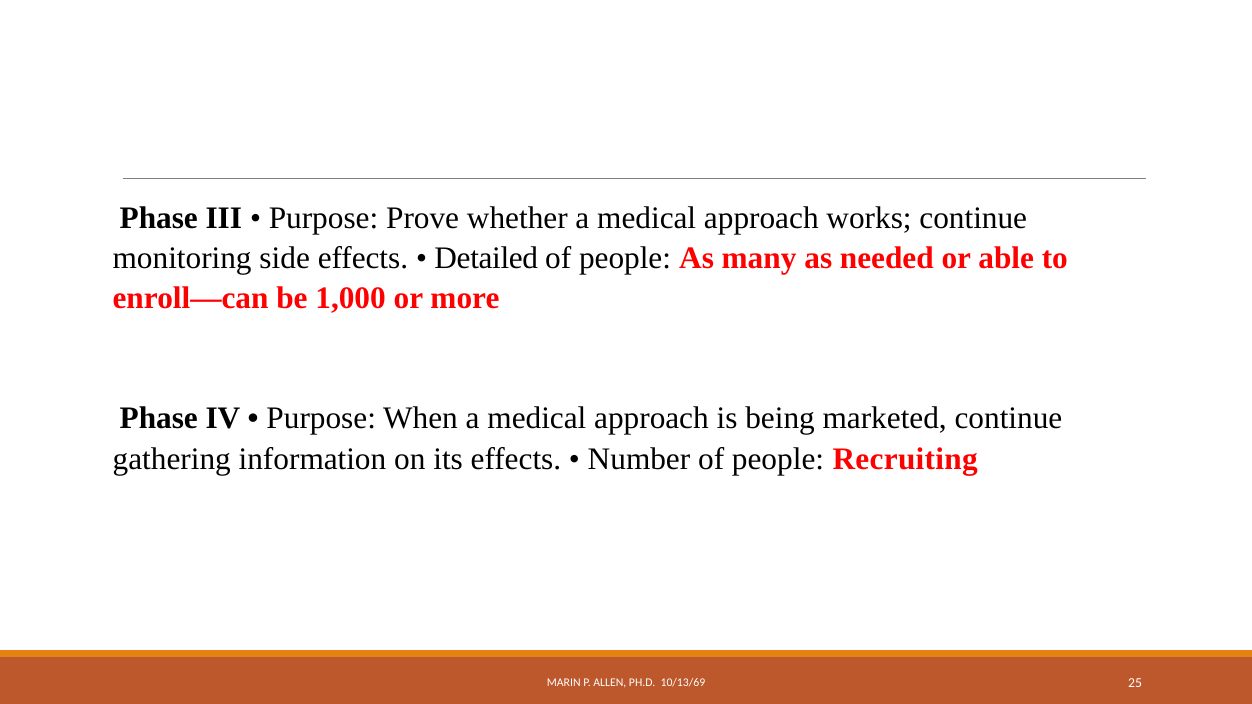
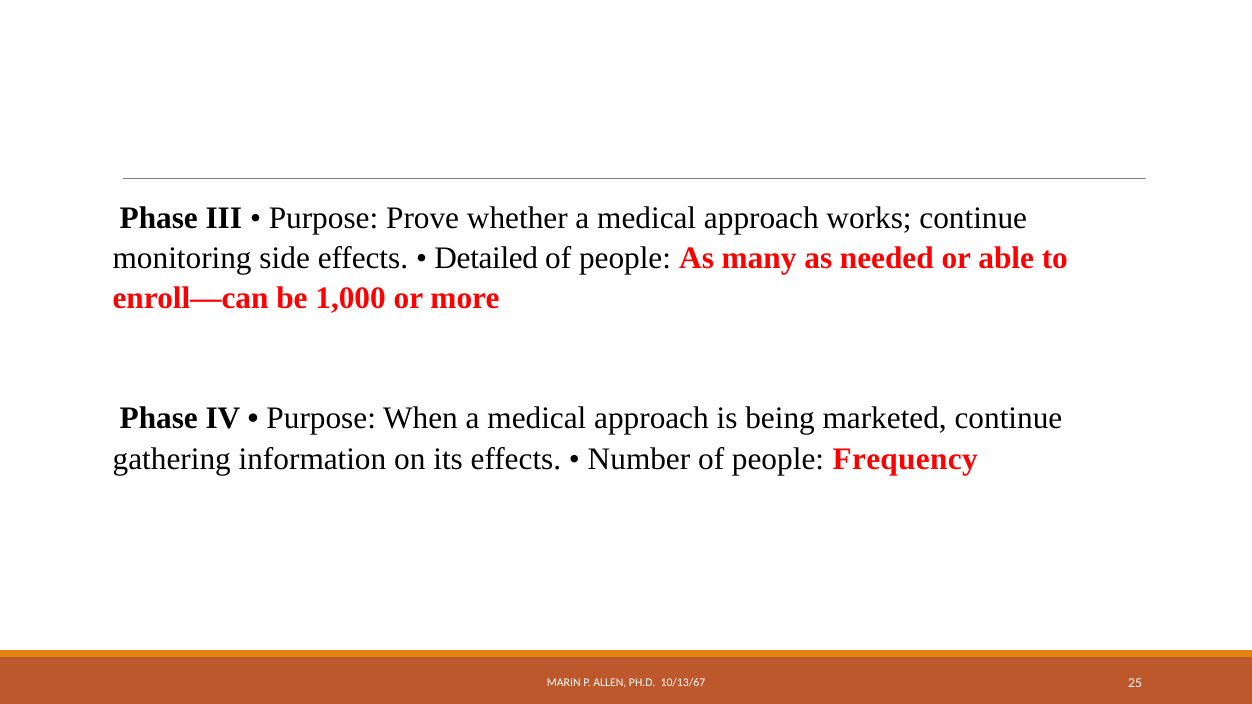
Recruiting: Recruiting -> Frequency
10/13/69: 10/13/69 -> 10/13/67
